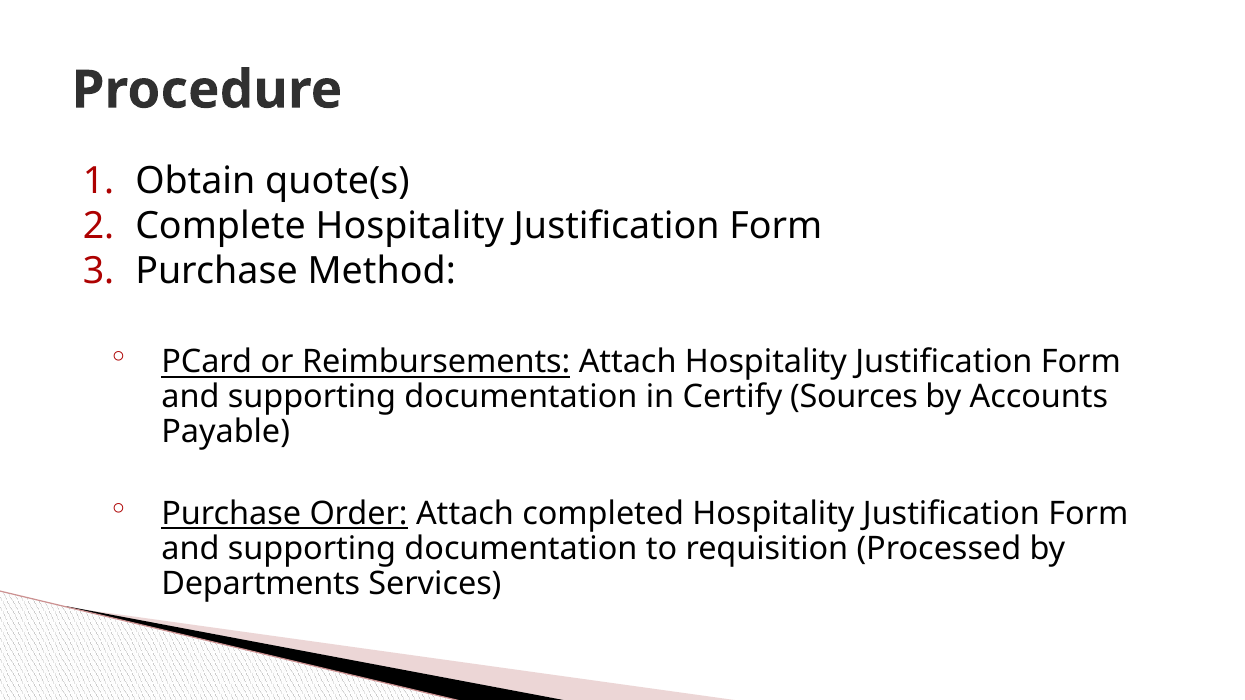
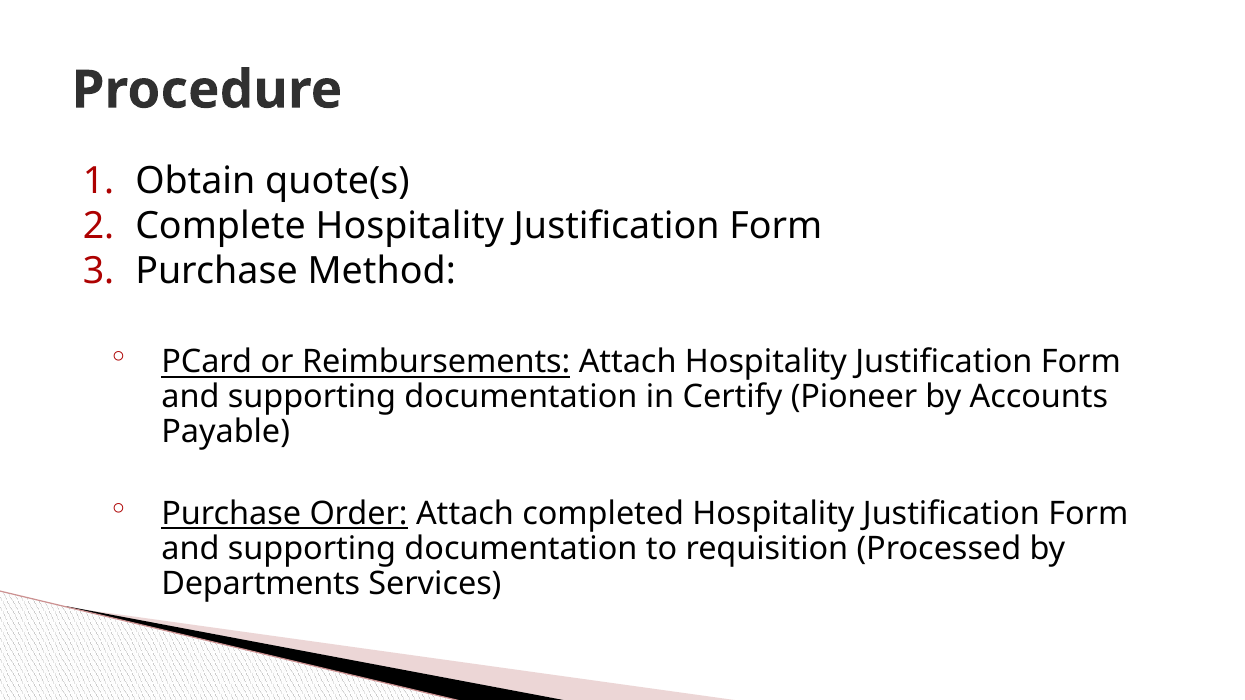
Sources: Sources -> Pioneer
